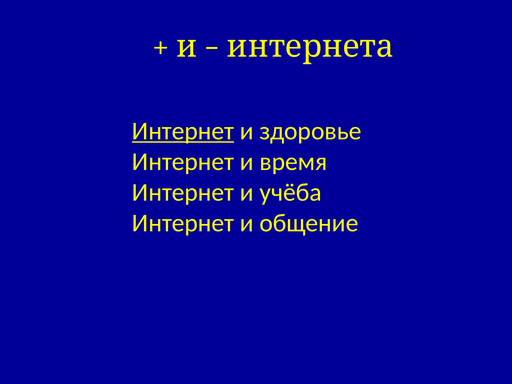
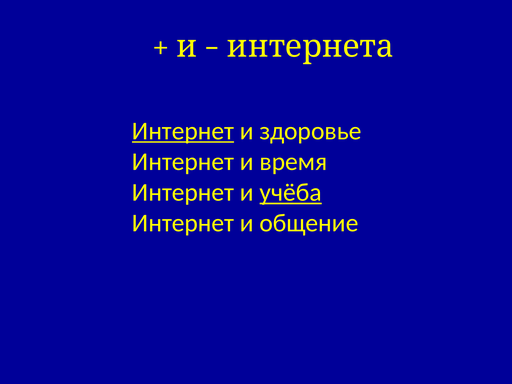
учёба underline: none -> present
